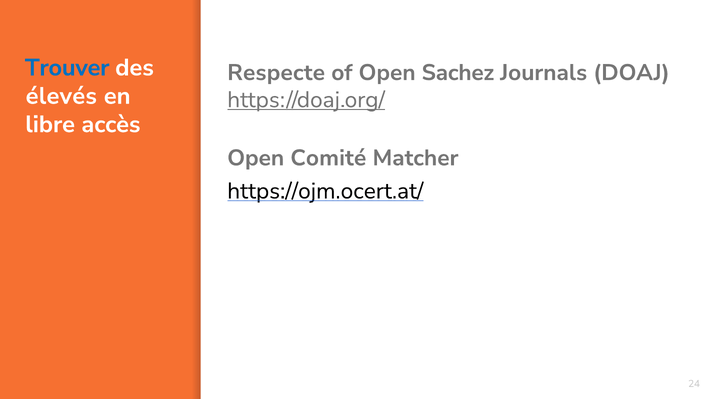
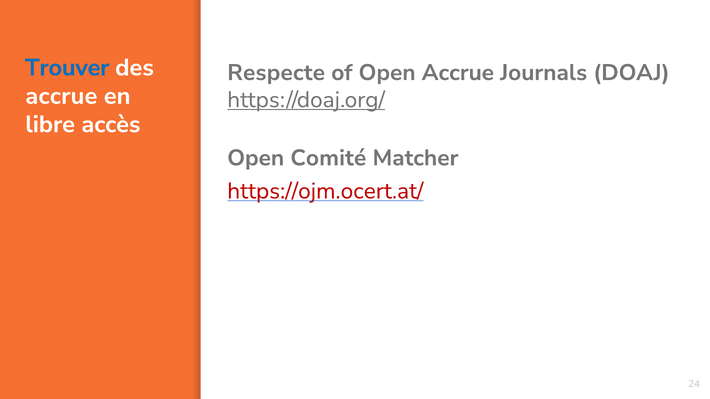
Open Sachez: Sachez -> Accrue
élevés at (61, 96): élevés -> accrue
https://ojm.ocert.at/ colour: black -> red
